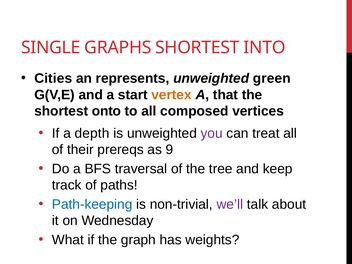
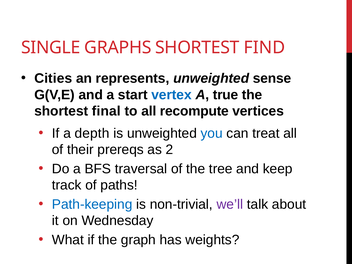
INTO: INTO -> FIND
green: green -> sense
vertex colour: orange -> blue
that: that -> true
onto: onto -> final
composed: composed -> recompute
you colour: purple -> blue
9: 9 -> 2
